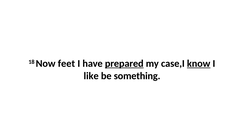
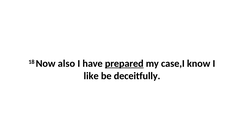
feet: feet -> also
know underline: present -> none
something: something -> deceitfully
